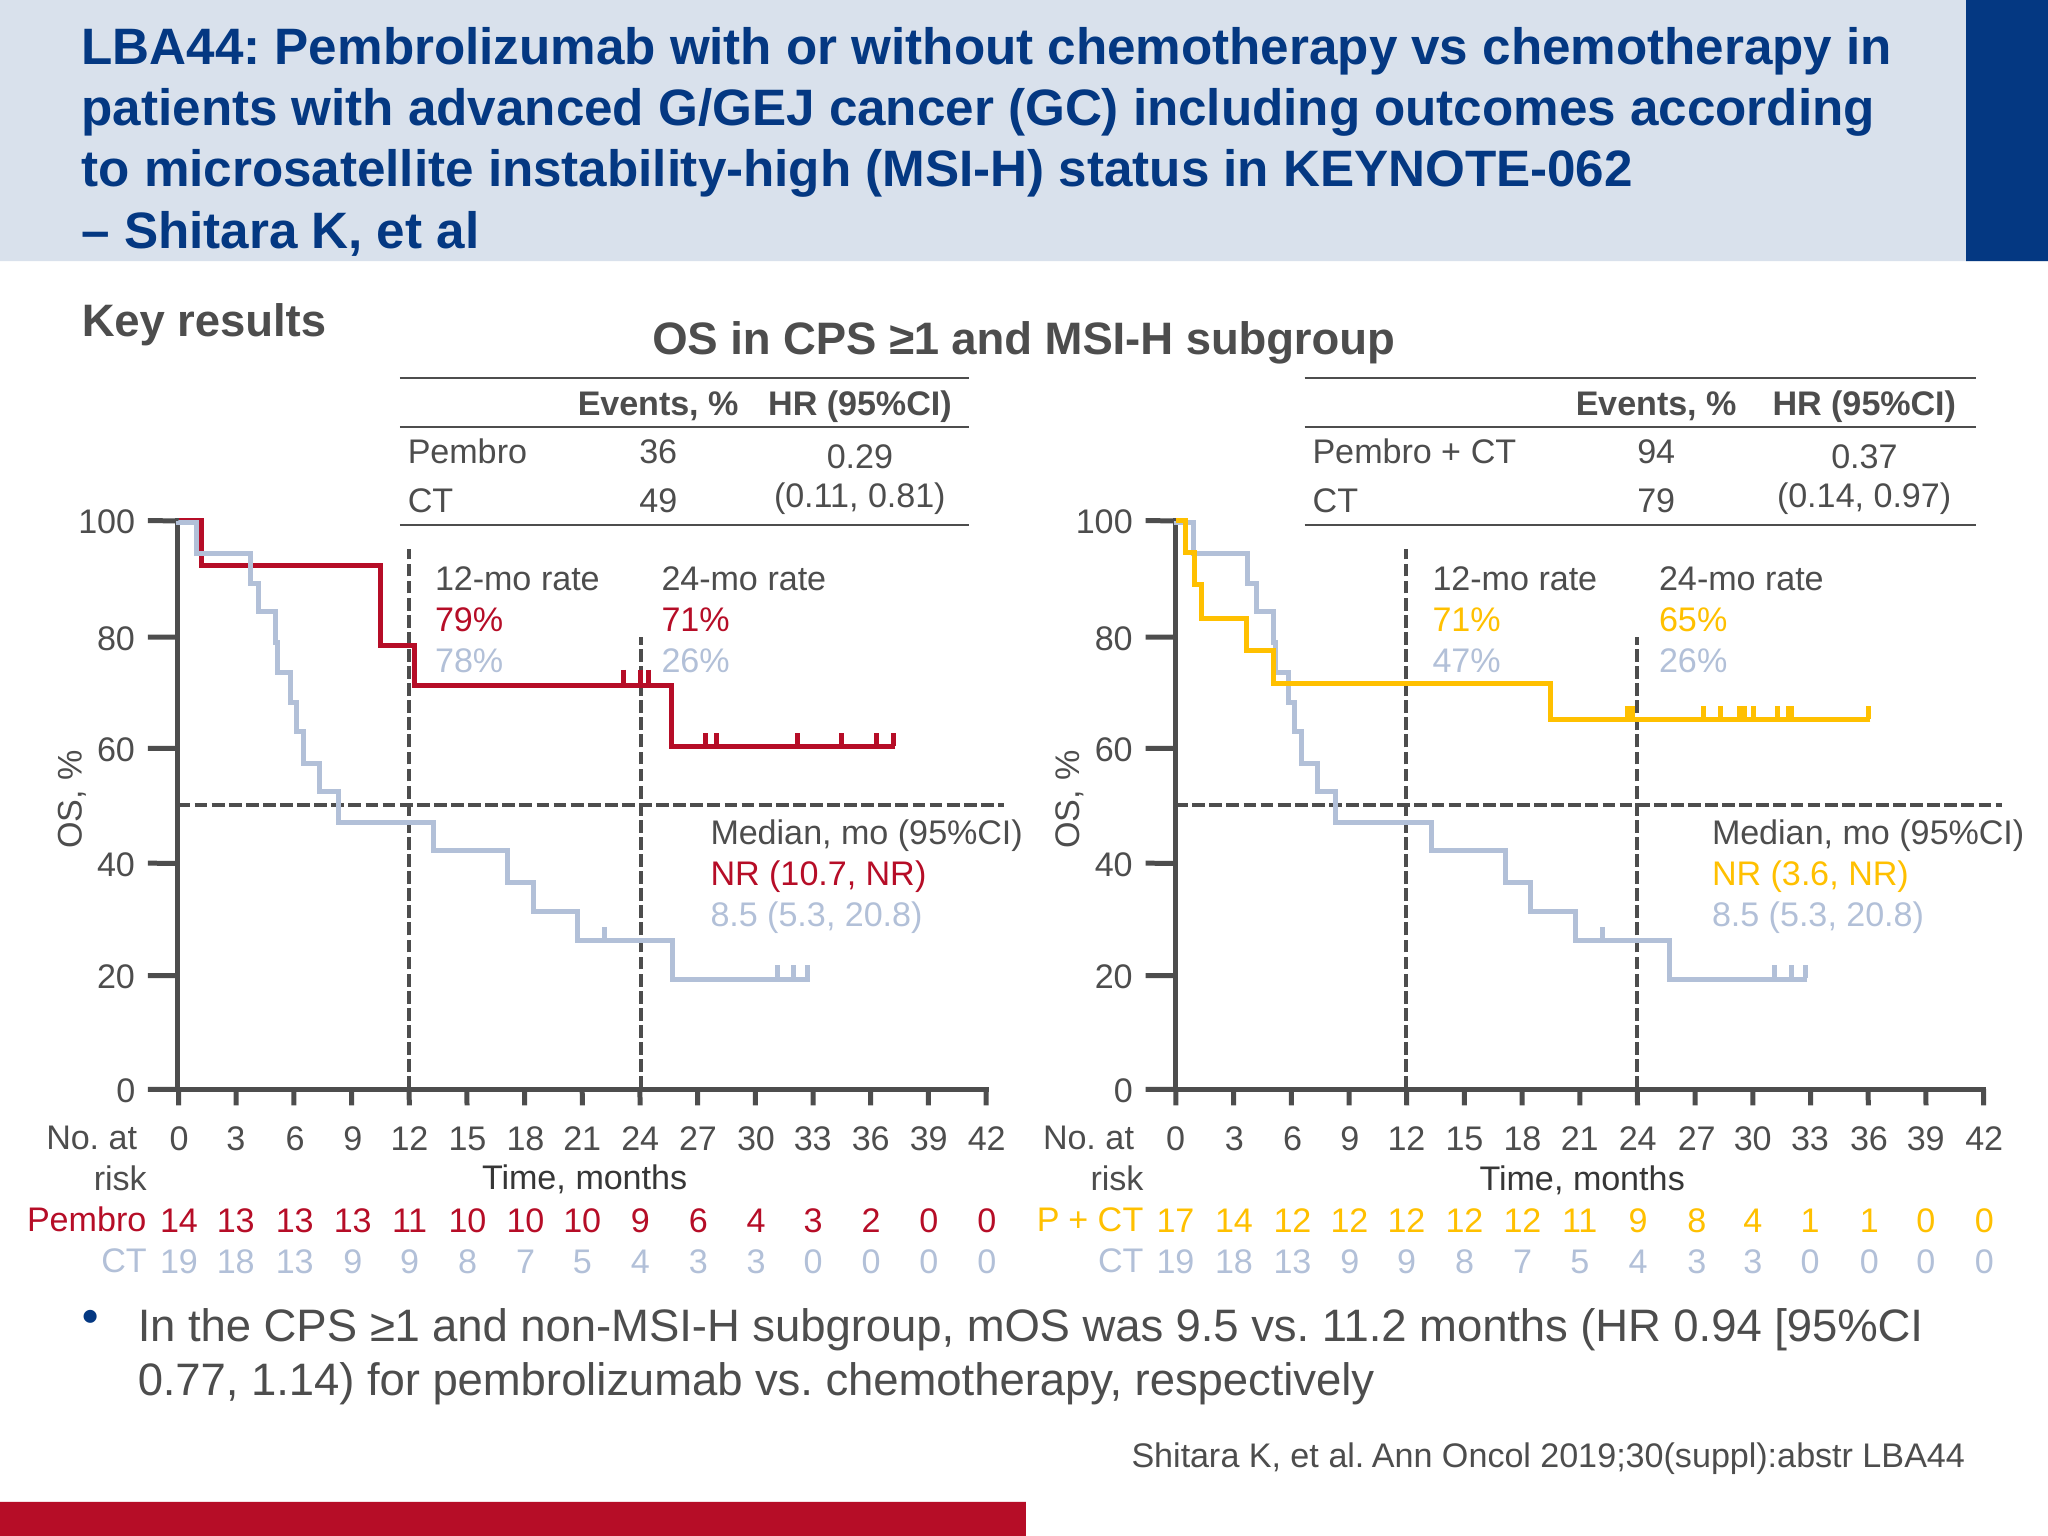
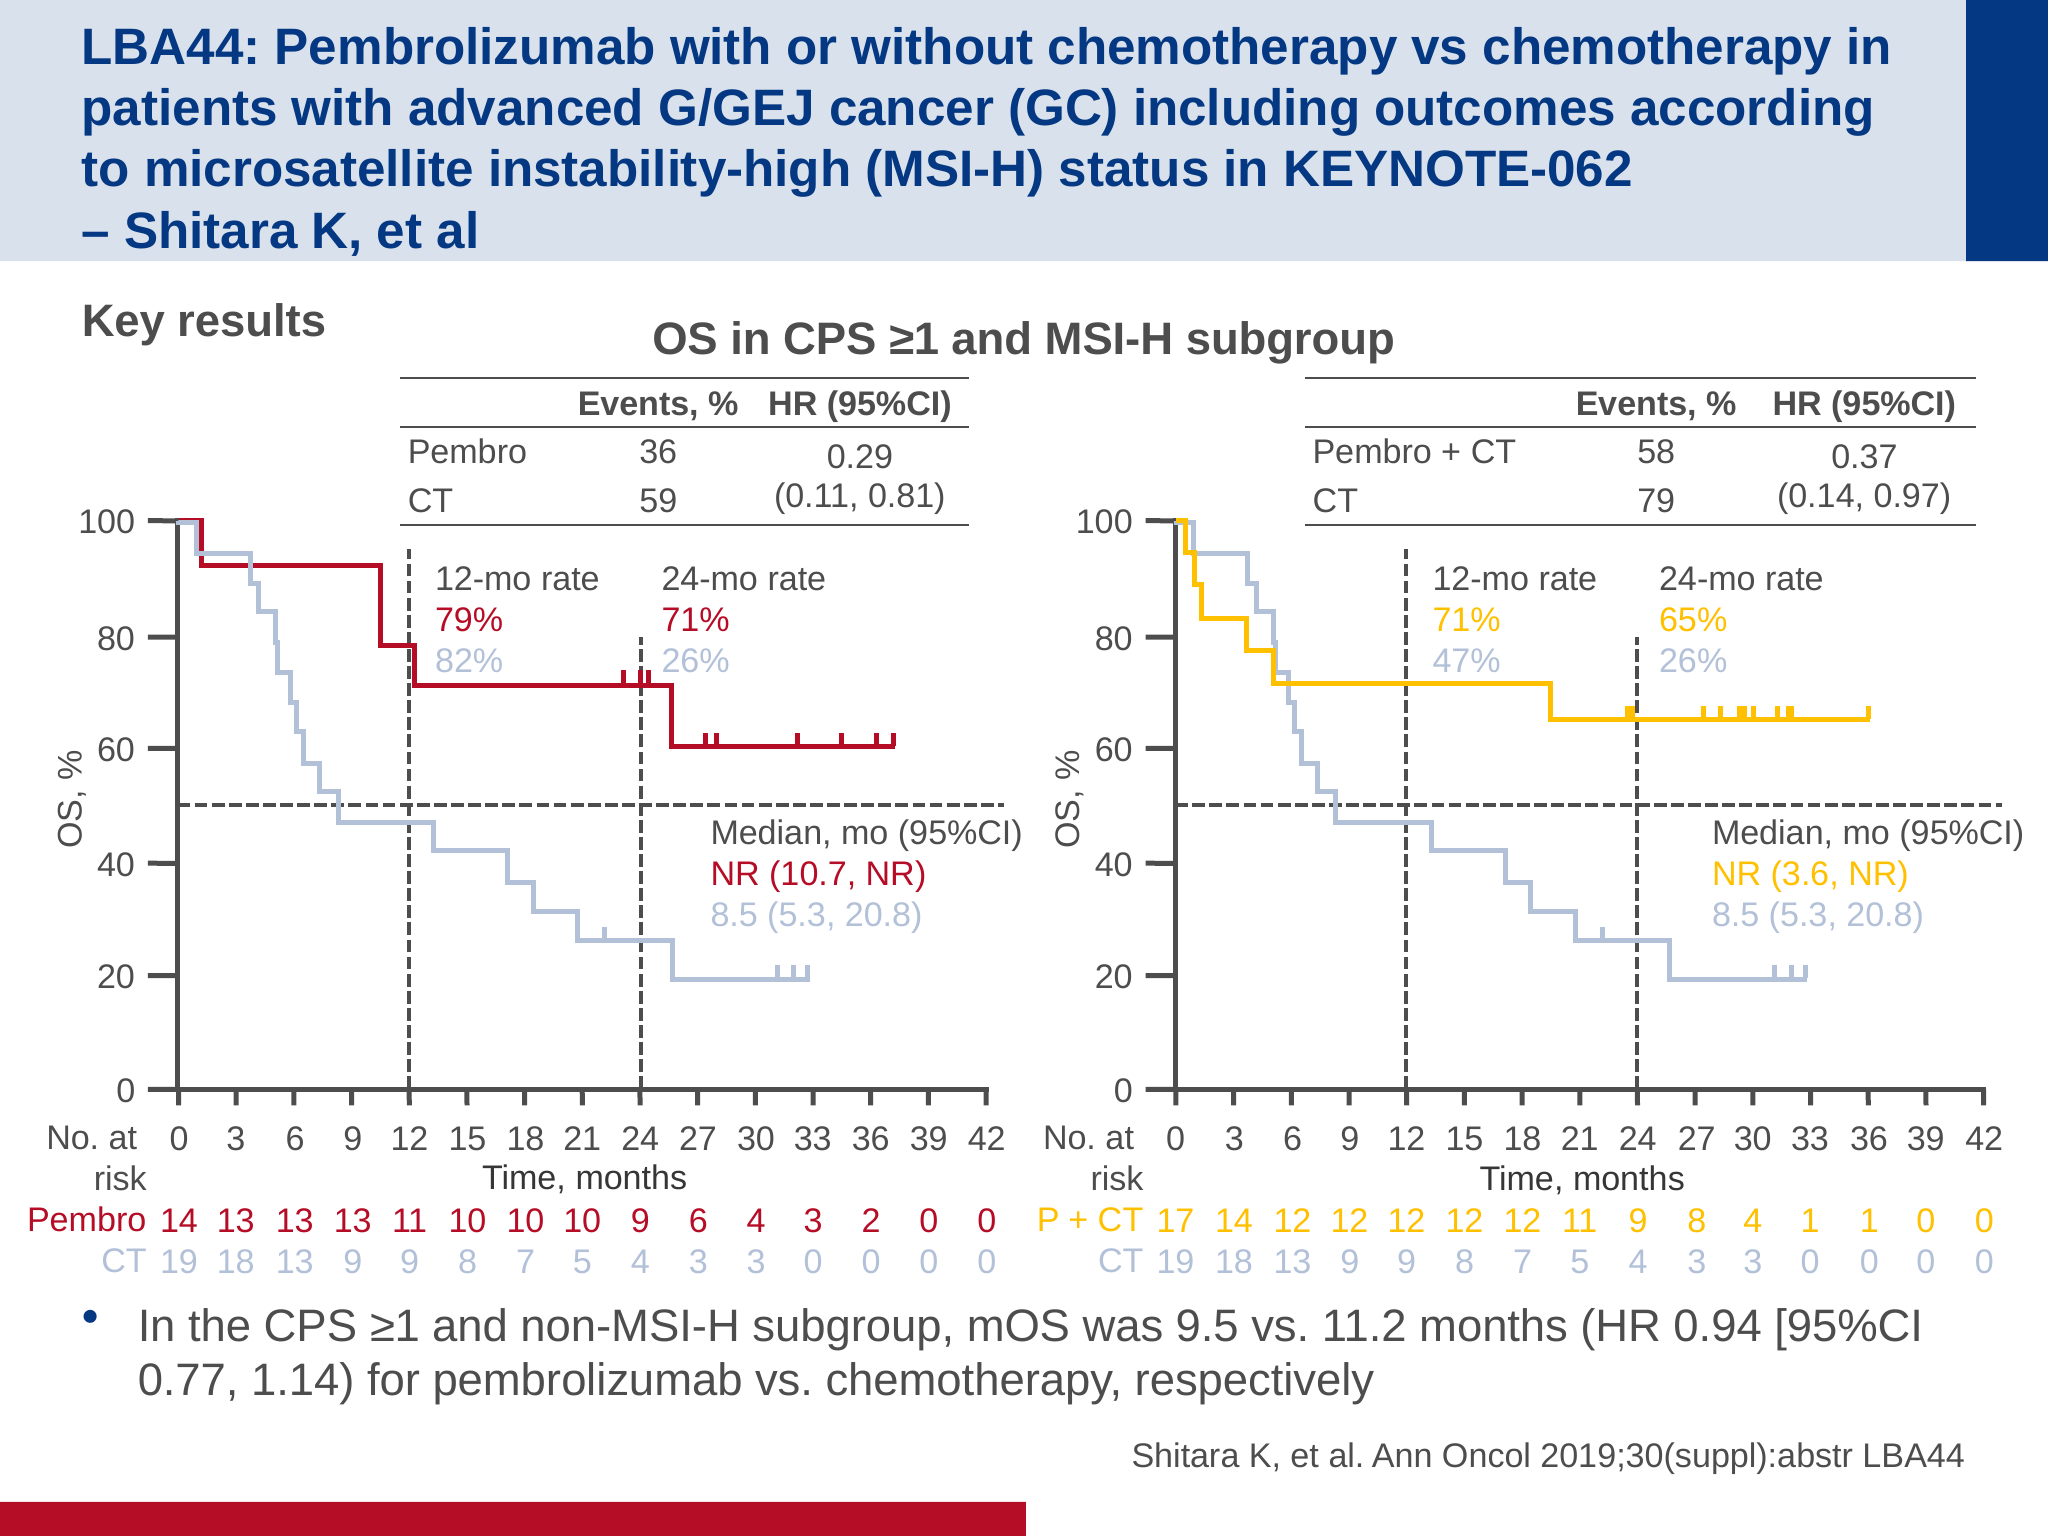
94: 94 -> 58
49: 49 -> 59
78%: 78% -> 82%
